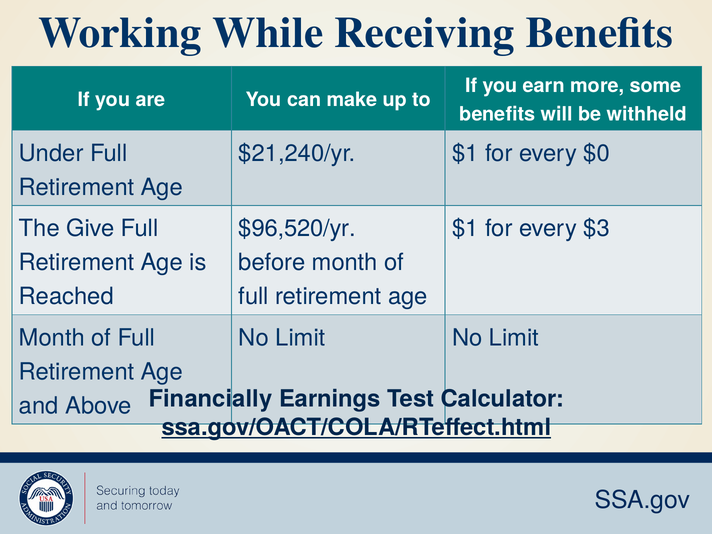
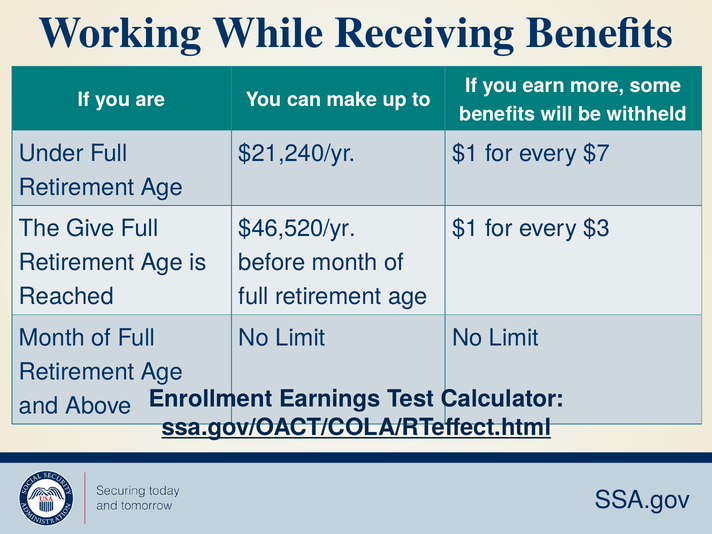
$0: $0 -> $7
$96,520/yr: $96,520/yr -> $46,520/yr
Financially: Financially -> Enrollment
